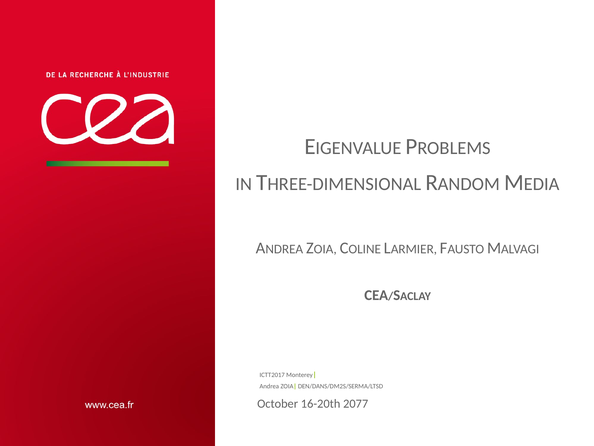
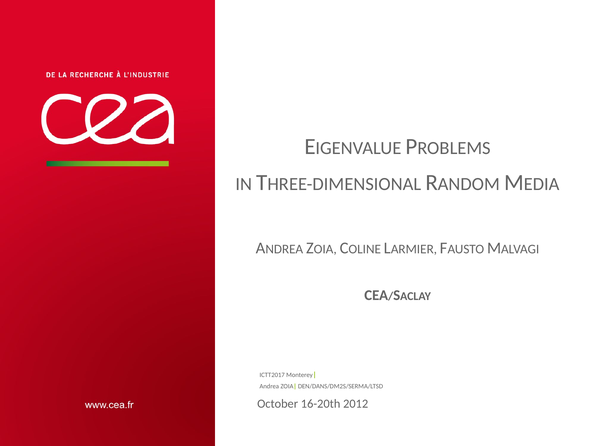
2077: 2077 -> 2012
